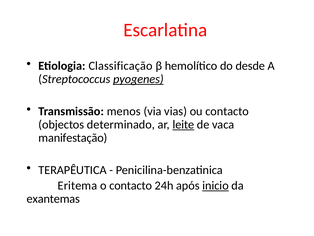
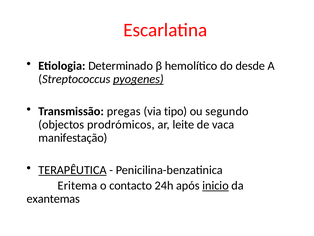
Classificação: Classificação -> Determinado
menos: menos -> pregas
vias: vias -> tipo
ou contacto: contacto -> segundo
determinado: determinado -> prodrómicos
leite underline: present -> none
TERAPÊUTICA underline: none -> present
